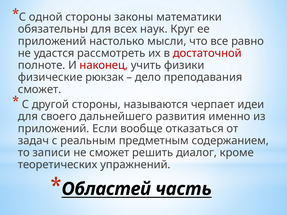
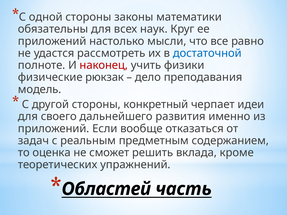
достаточной colour: red -> blue
сможет at (40, 89): сможет -> модель
называются: называются -> конкретный
записи: записи -> оценка
диалог: диалог -> вклада
